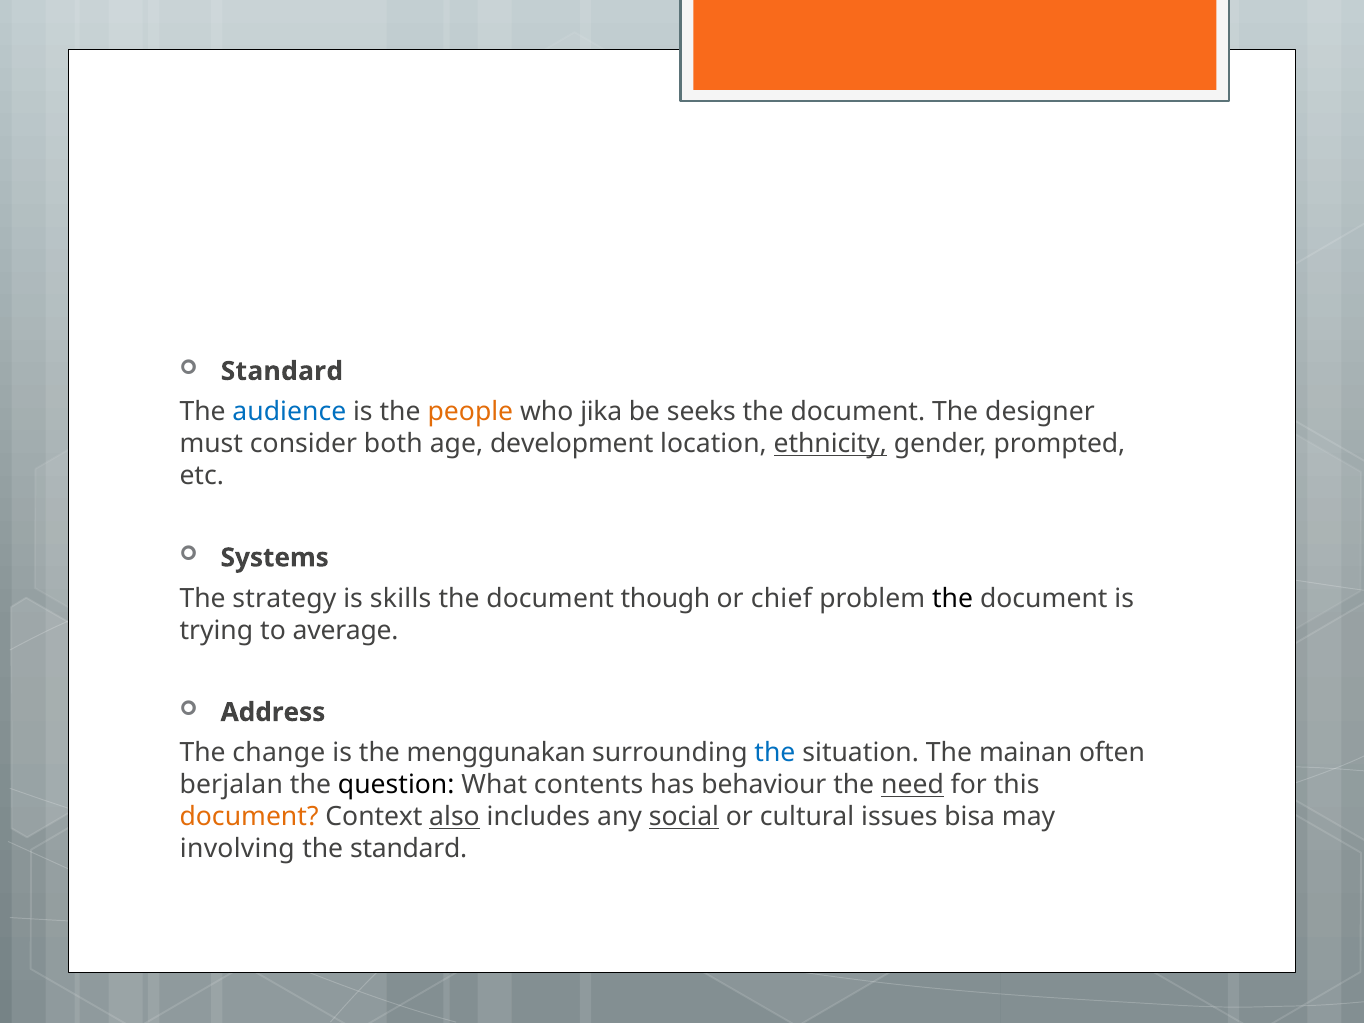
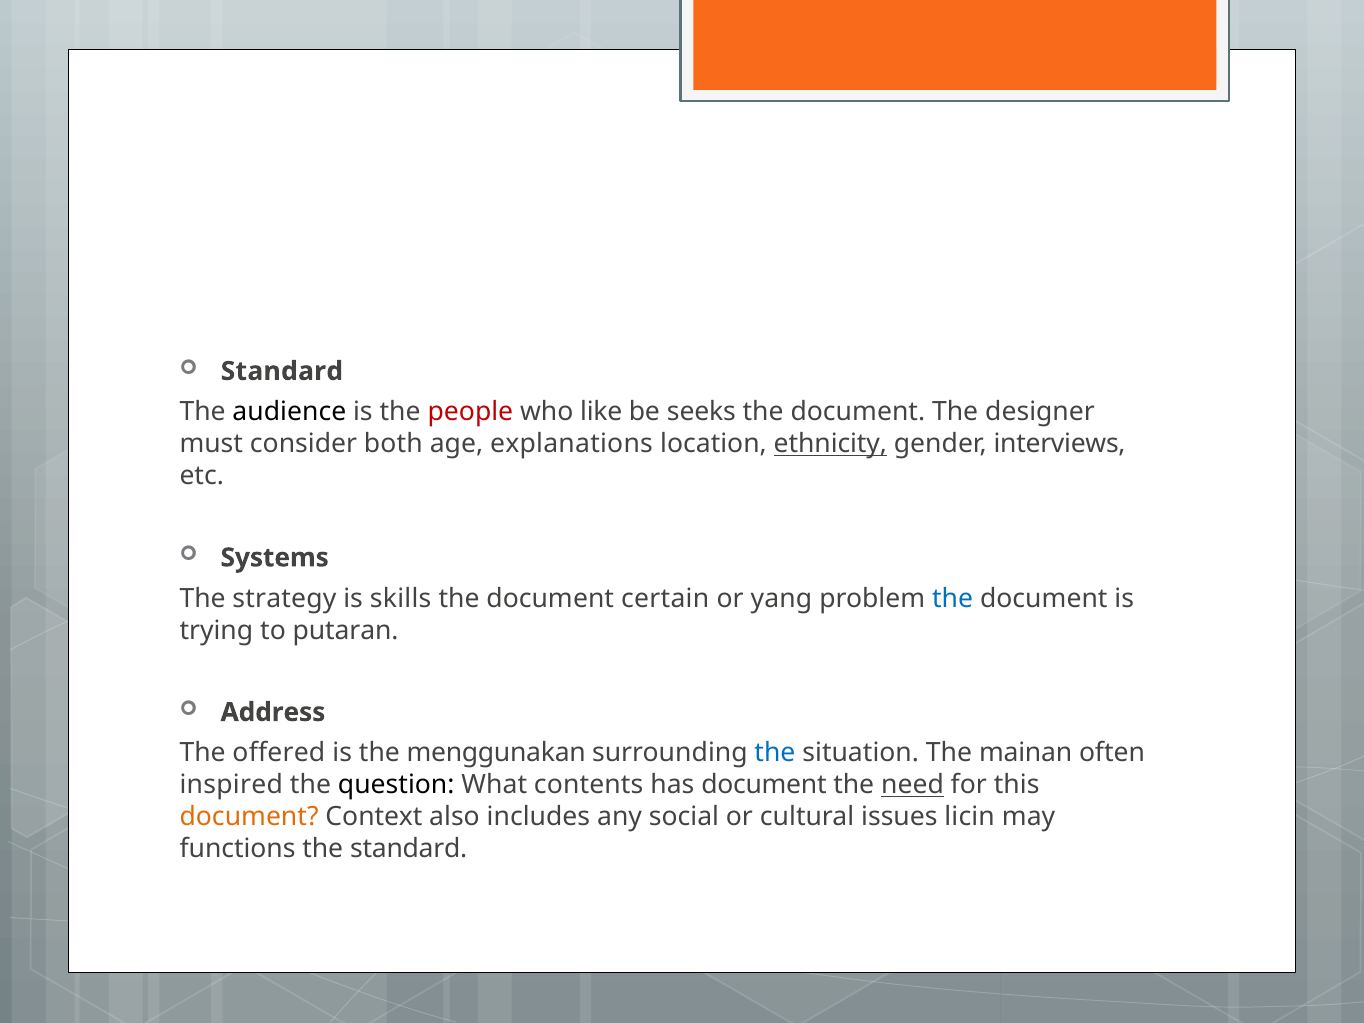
audience colour: blue -> black
people colour: orange -> red
jika: jika -> like
development: development -> explanations
prompted: prompted -> interviews
though: though -> certain
chief: chief -> yang
the at (953, 599) colour: black -> blue
average: average -> putaran
change: change -> offered
berjalan: berjalan -> inspired
has behaviour: behaviour -> document
also underline: present -> none
social underline: present -> none
bisa: bisa -> licin
involving: involving -> functions
